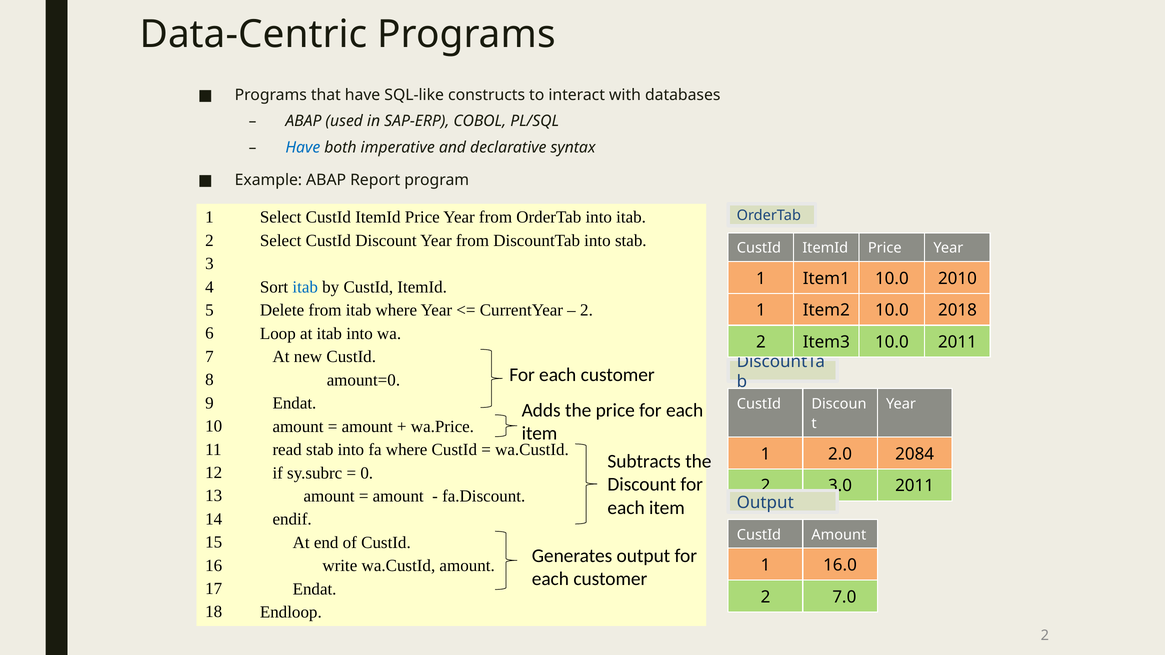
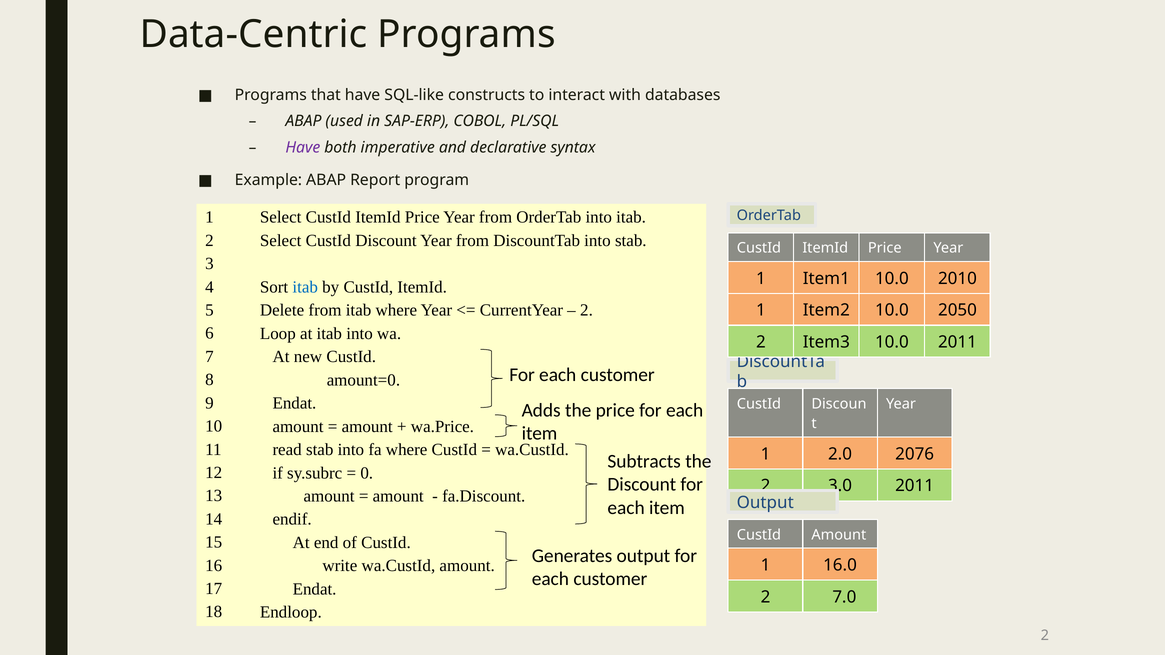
Have at (303, 148) colour: blue -> purple
2018: 2018 -> 2050
2084: 2084 -> 2076
